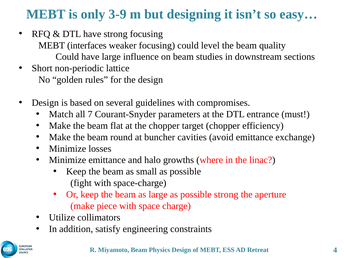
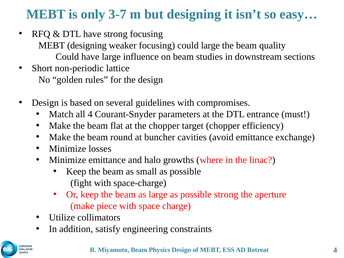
3-9: 3-9 -> 3-7
MEBT interfaces: interfaces -> designing
could level: level -> large
all 7: 7 -> 4
